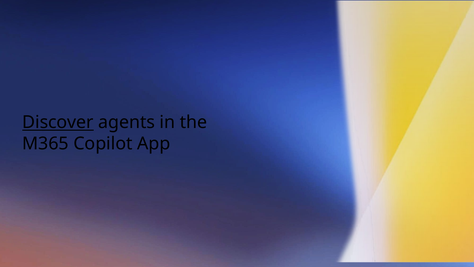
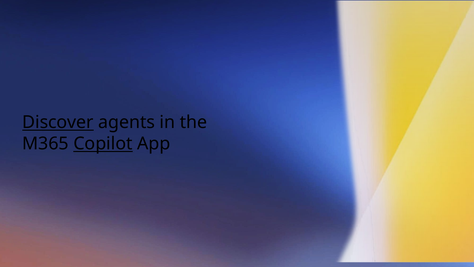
Copilot underline: none -> present
